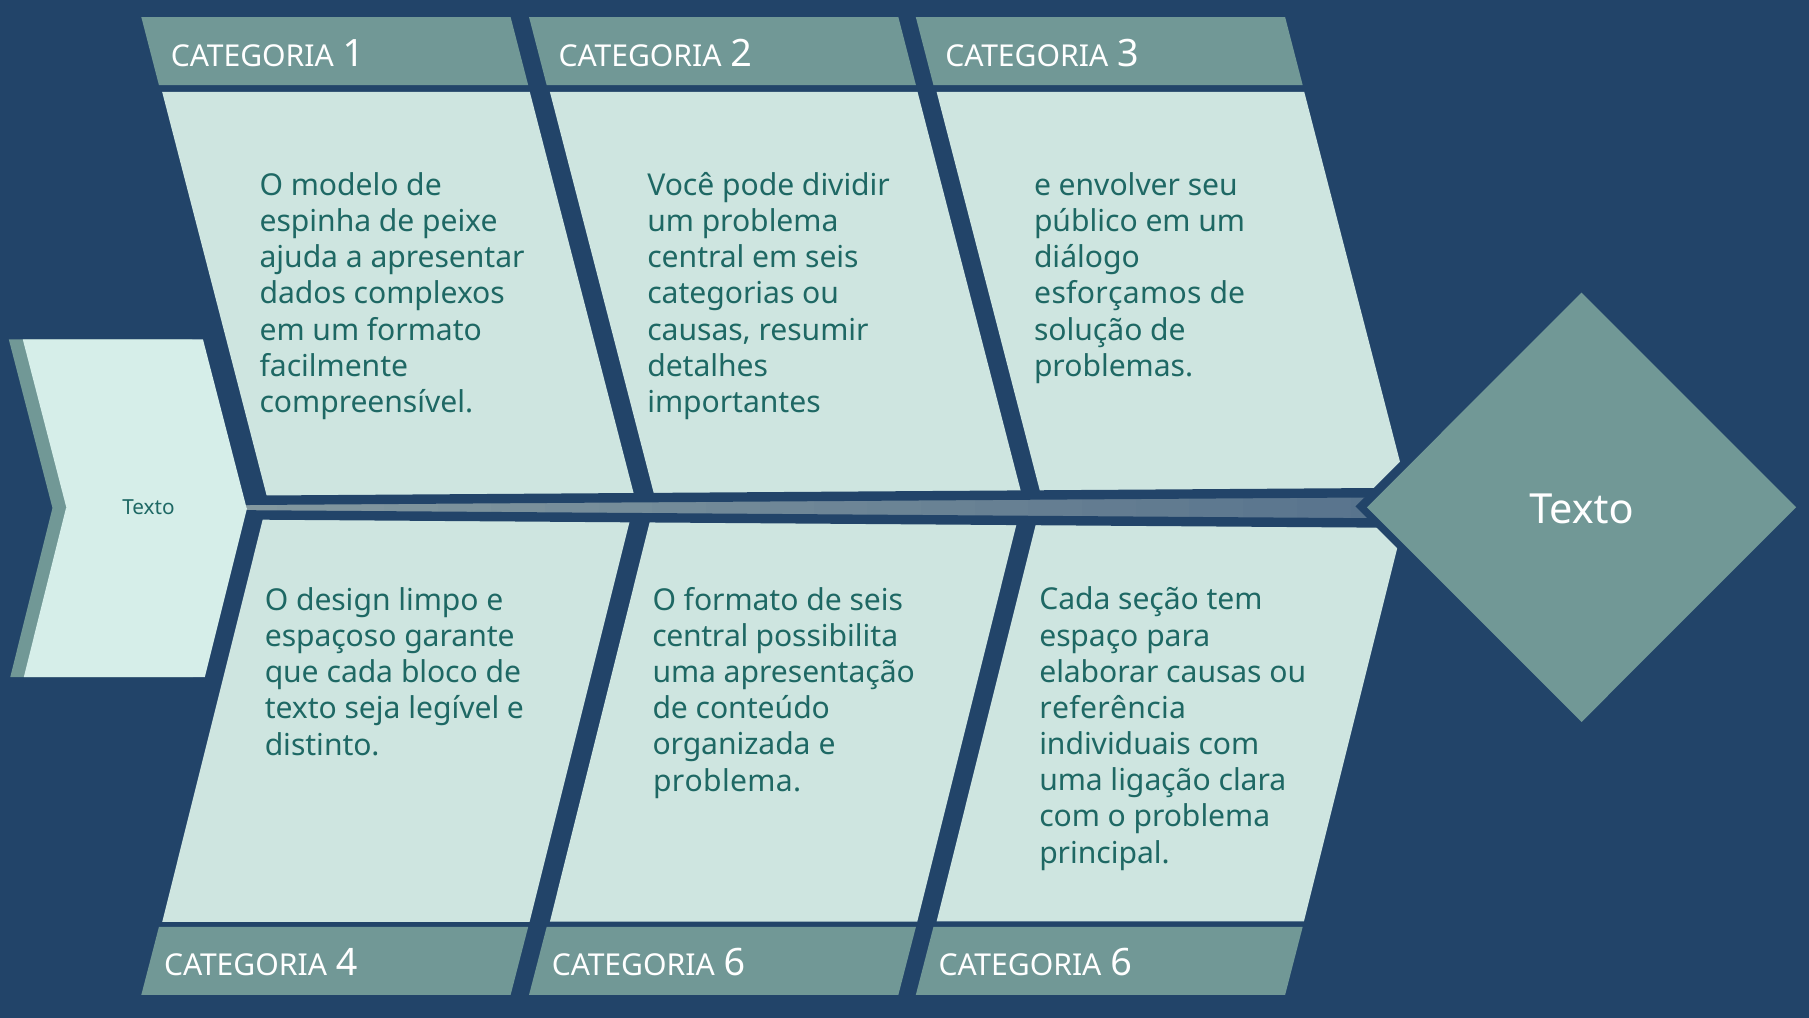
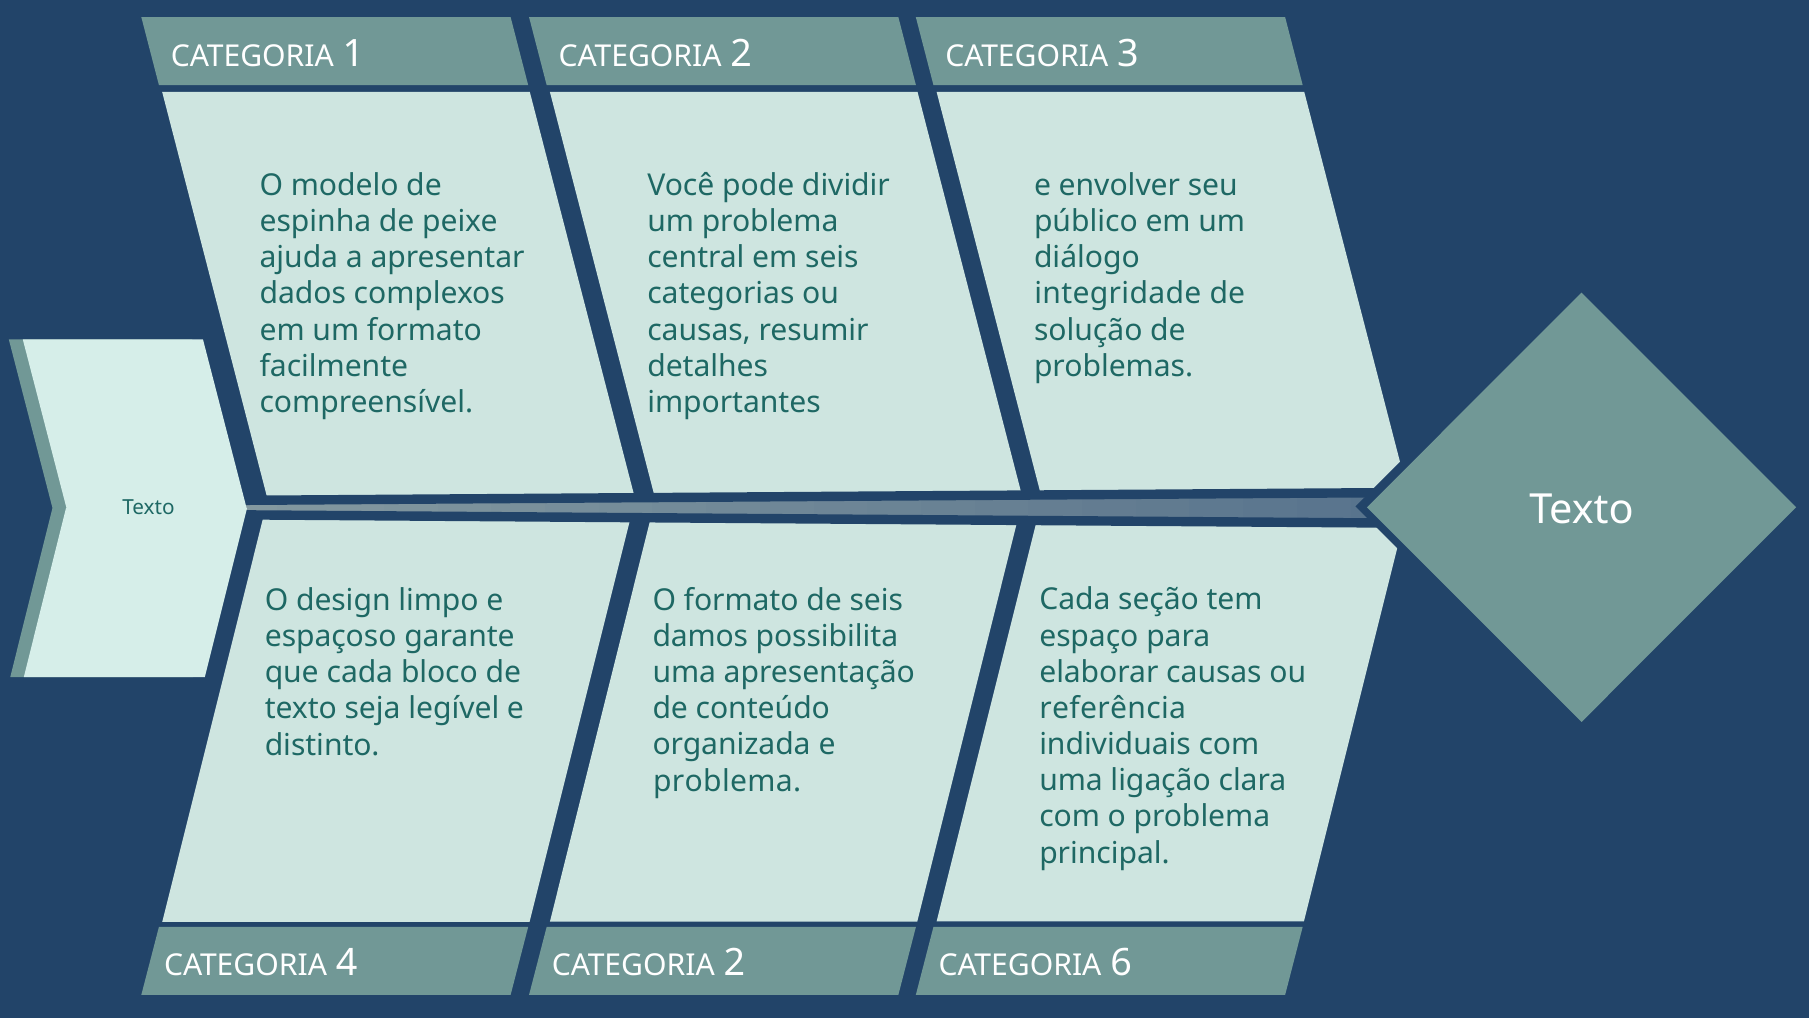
esforçamos: esforçamos -> integridade
central at (700, 636): central -> damos
6 at (734, 962): 6 -> 2
